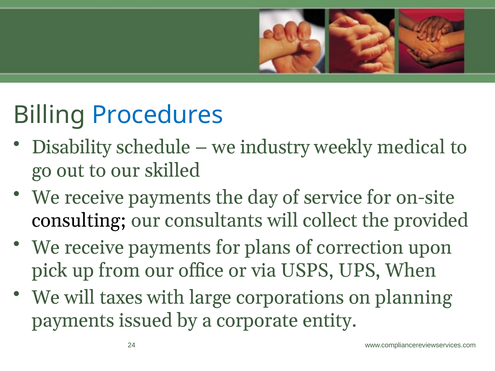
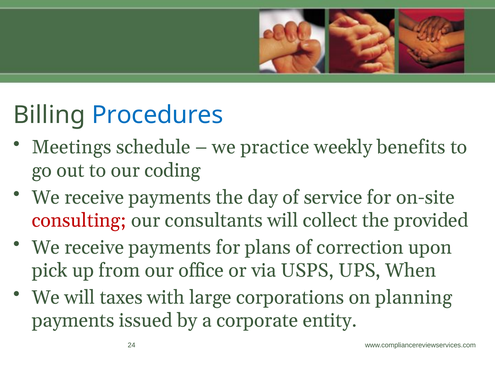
Disability: Disability -> Meetings
industry: industry -> practice
medical: medical -> benefits
skilled: skilled -> coding
consulting colour: black -> red
